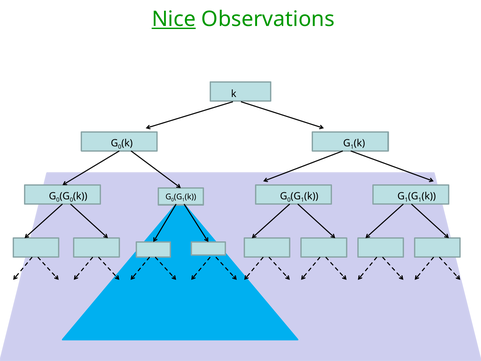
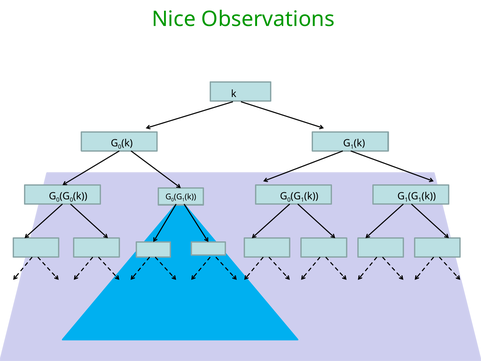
Nice underline: present -> none
